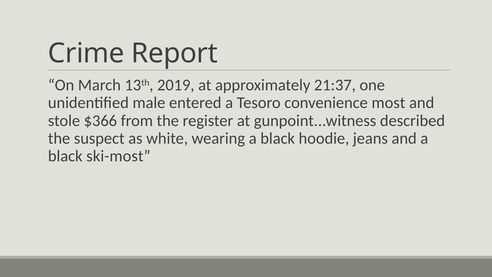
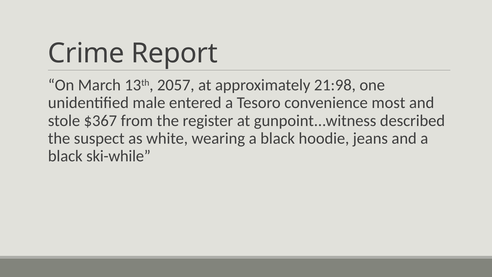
2019: 2019 -> 2057
21:37: 21:37 -> 21:98
$366: $366 -> $367
ski-most: ski-most -> ski-while
